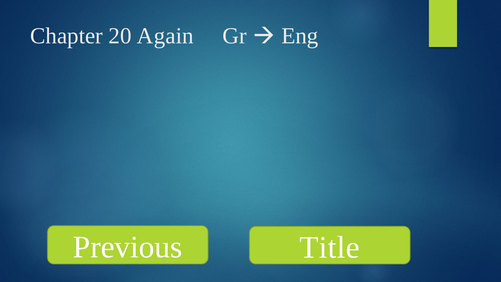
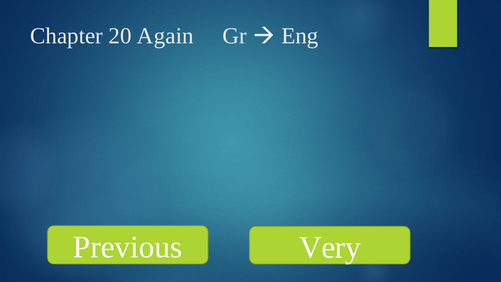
Title: Title -> Very
